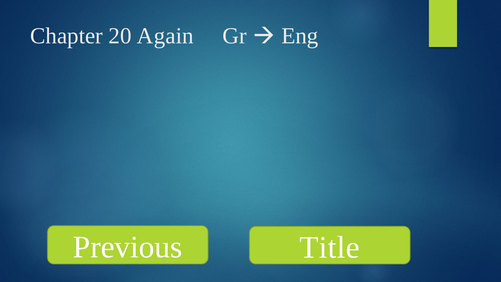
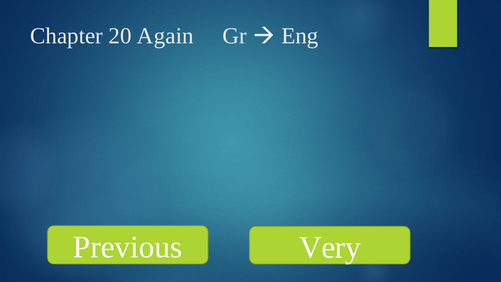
Title: Title -> Very
